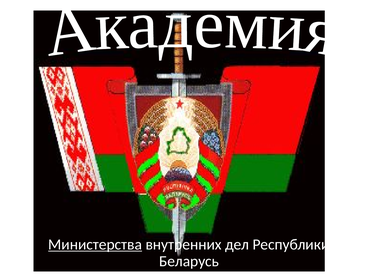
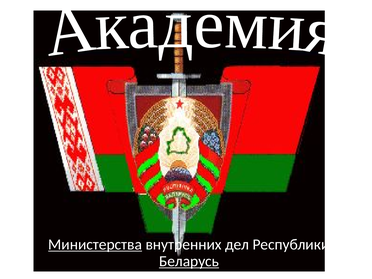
Беларусь underline: none -> present
